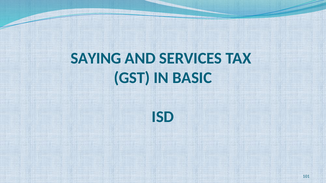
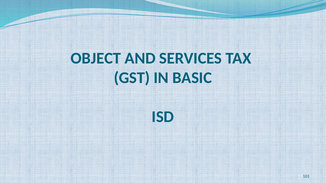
SAYING: SAYING -> OBJECT
